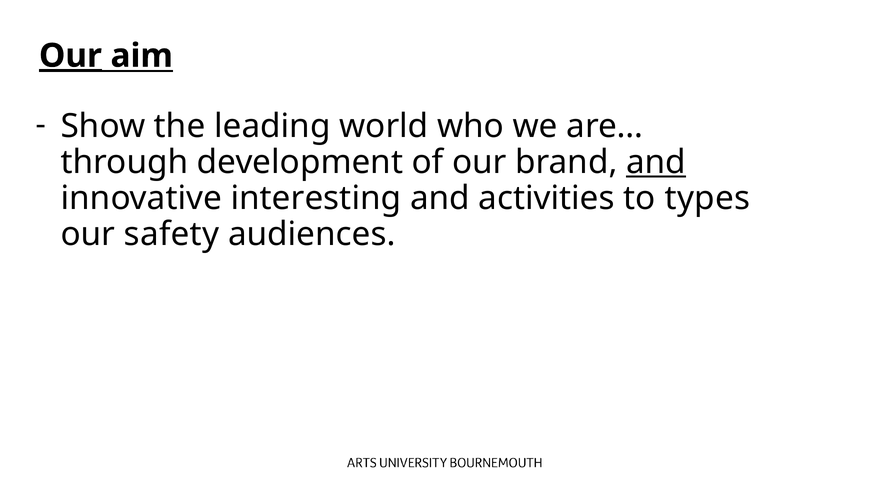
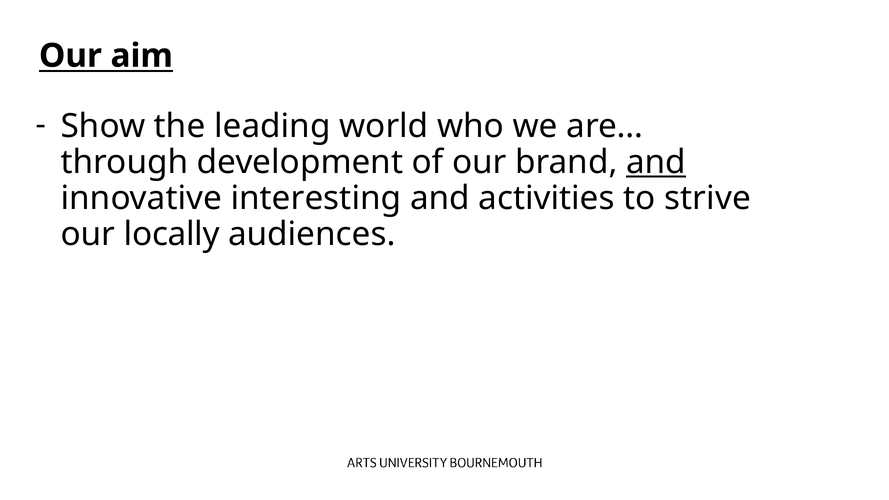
Our at (70, 56) underline: present -> none
types: types -> strive
safety: safety -> locally
